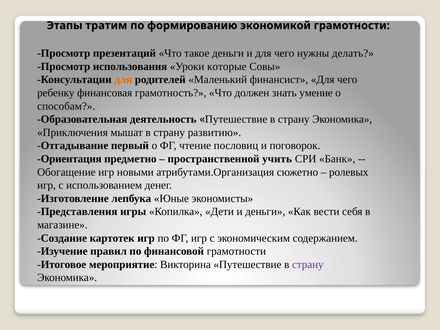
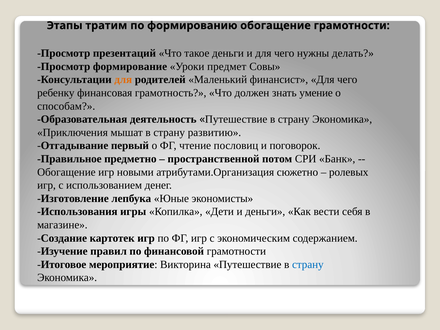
формированию экономикой: экономикой -> обогащение
использования: использования -> формирование
которые: которые -> предмет
Ориентация: Ориентация -> Правильное
учить: учить -> потом
Представления: Представления -> Использования
страну at (308, 264) colour: purple -> blue
